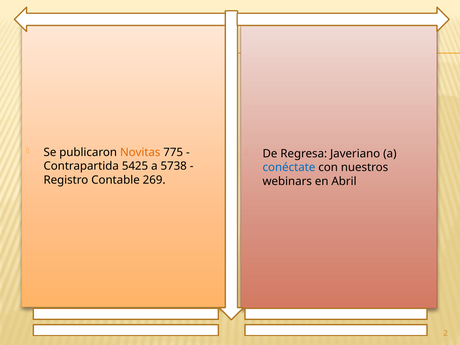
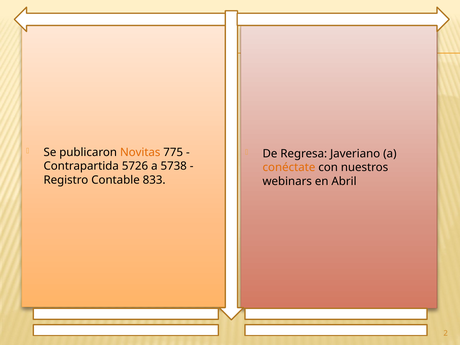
5425: 5425 -> 5726
conéctate colour: blue -> orange
269: 269 -> 833
